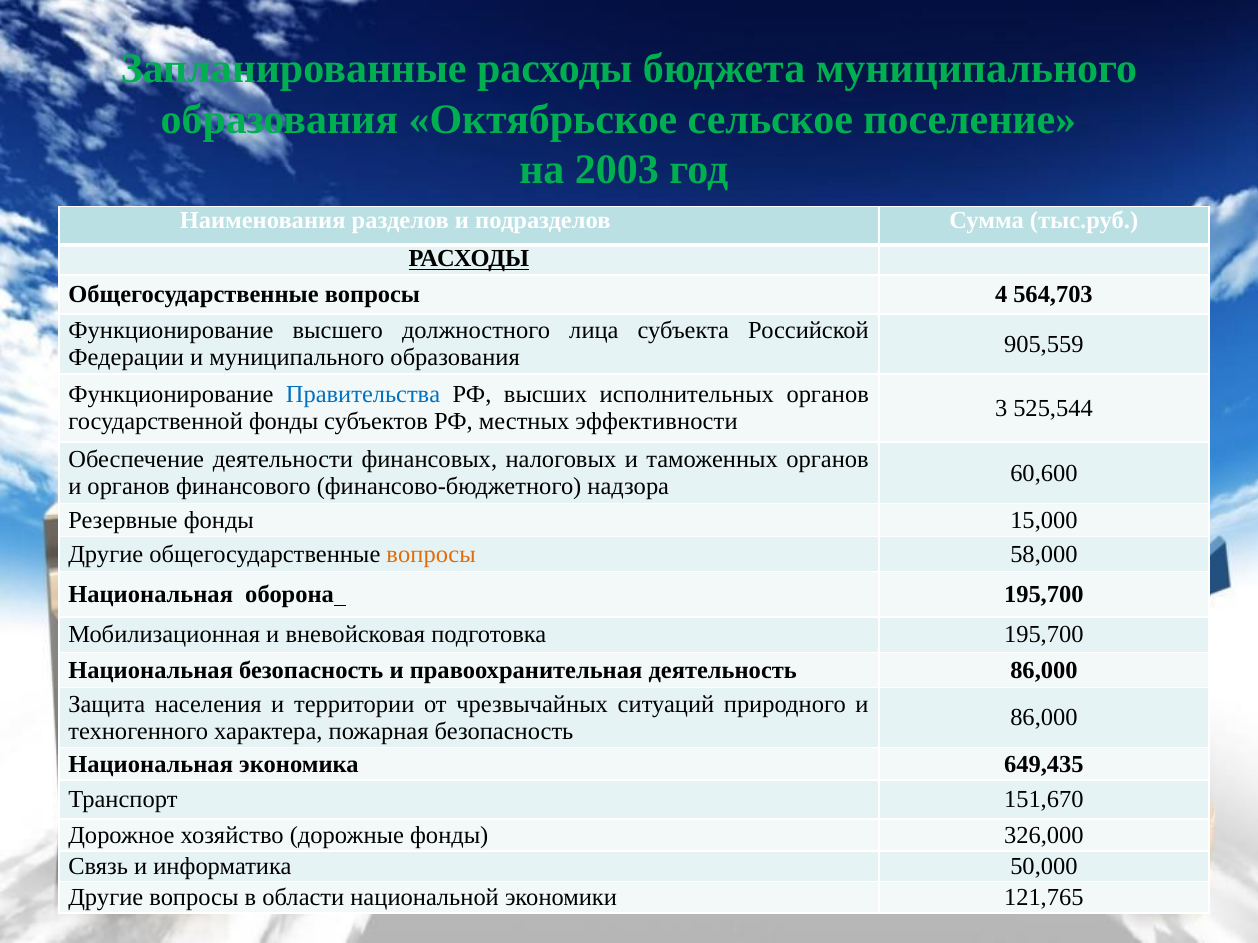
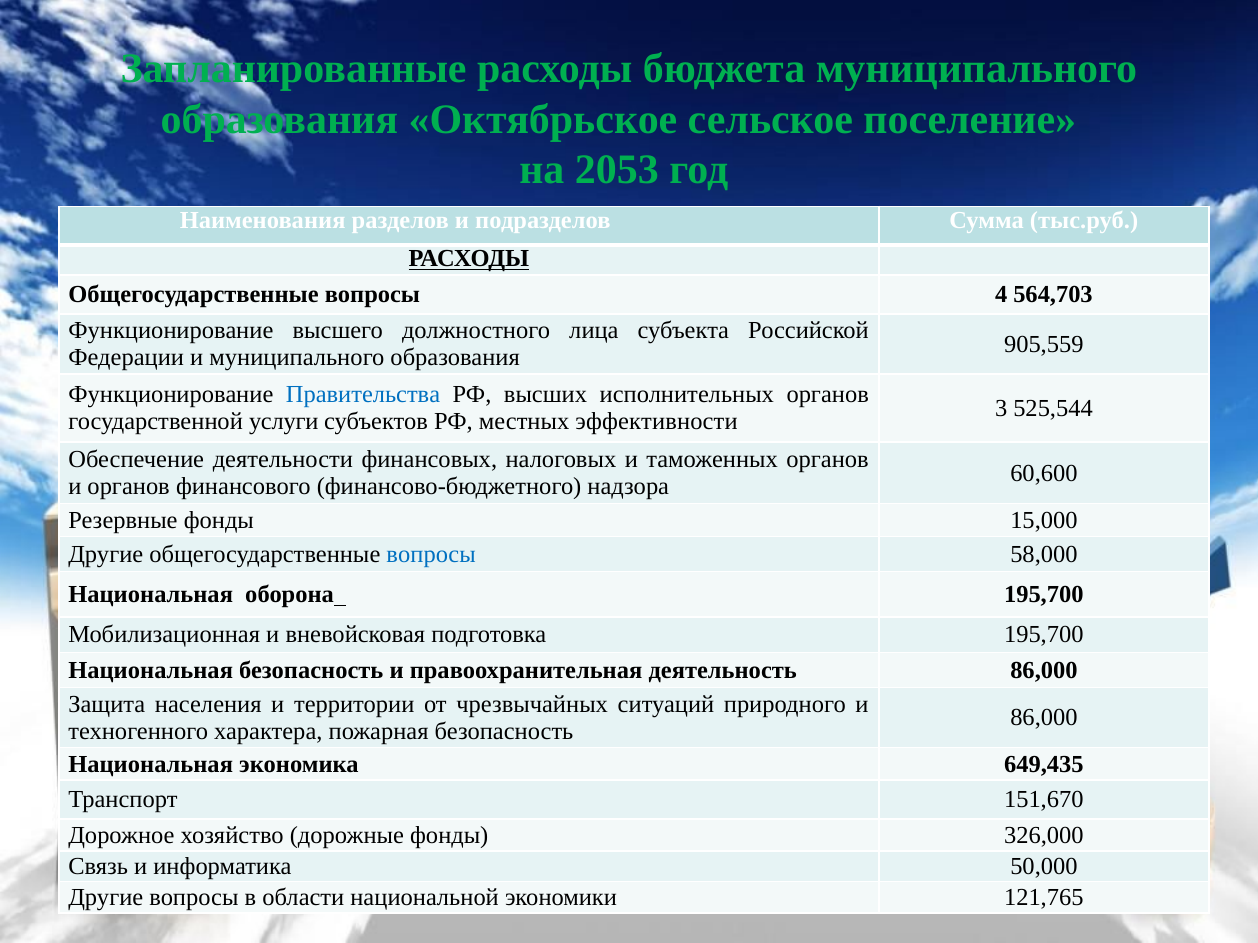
2003: 2003 -> 2053
государственной фонды: фонды -> услуги
вопросы at (431, 555) colour: orange -> blue
